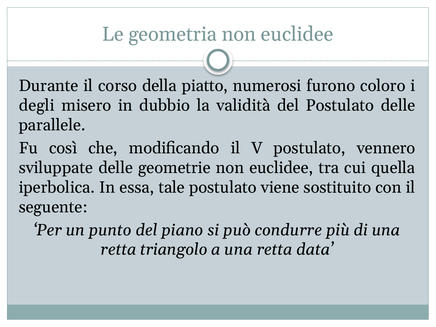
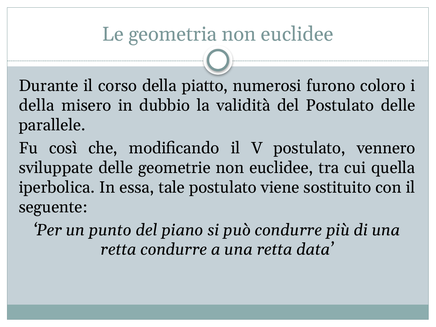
degli at (37, 106): degli -> della
retta triangolo: triangolo -> condurre
